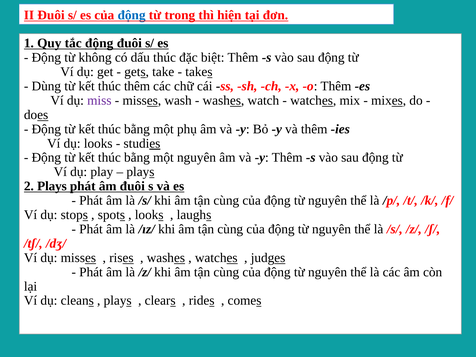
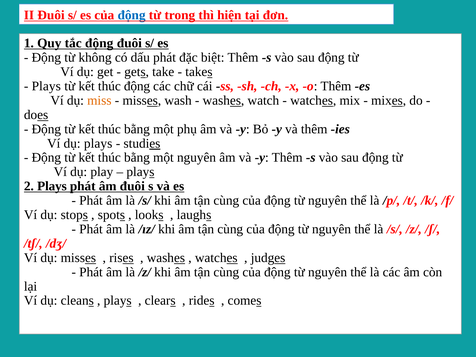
dấu thúc: thúc -> phát
Dùng at (46, 86): Dùng -> Plays
thúc thêm: thêm -> động
miss colour: purple -> orange
dụ looks: looks -> plays
